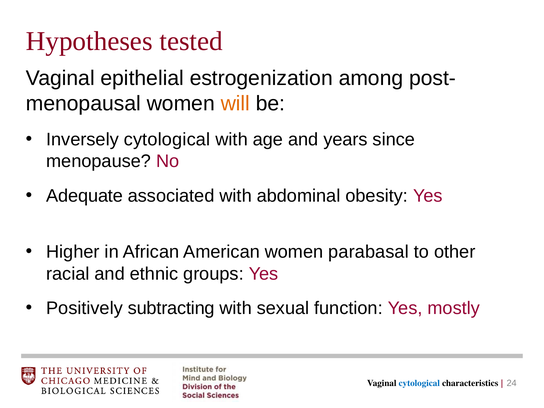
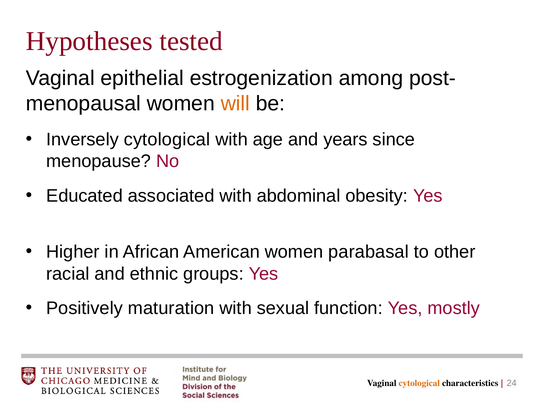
Adequate: Adequate -> Educated
subtracting: subtracting -> maturation
cytological at (419, 383) colour: blue -> orange
